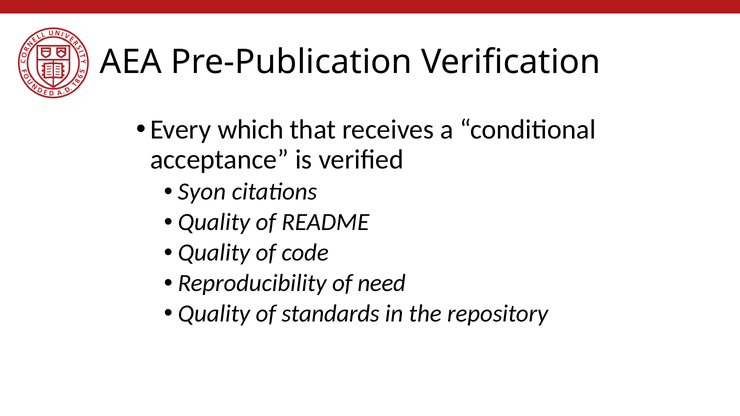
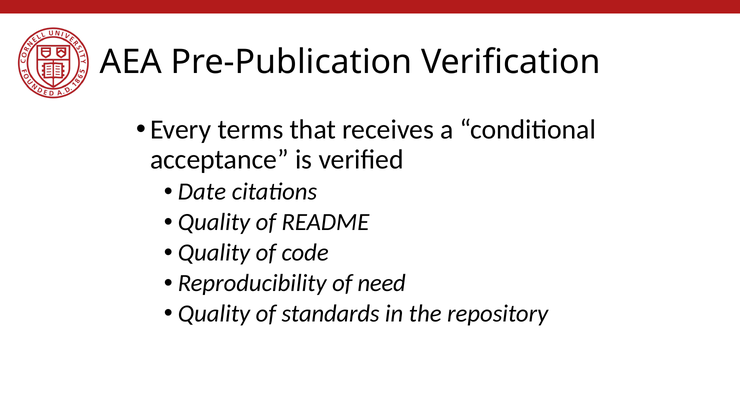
which: which -> terms
Syon: Syon -> Date
